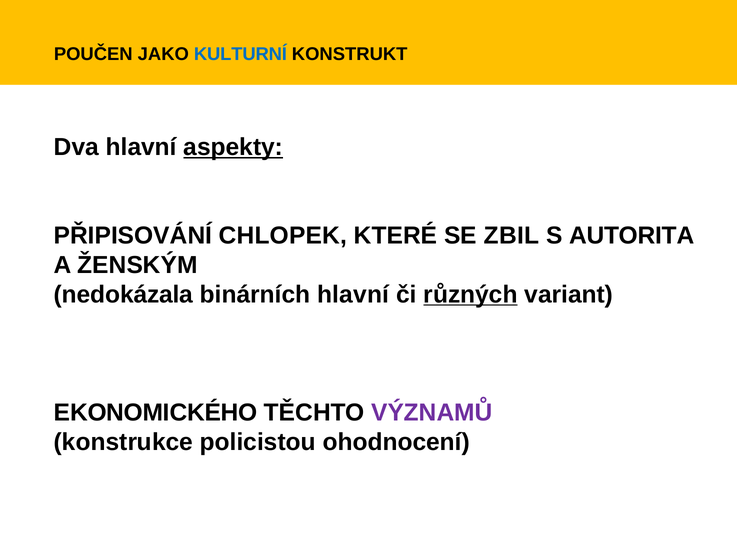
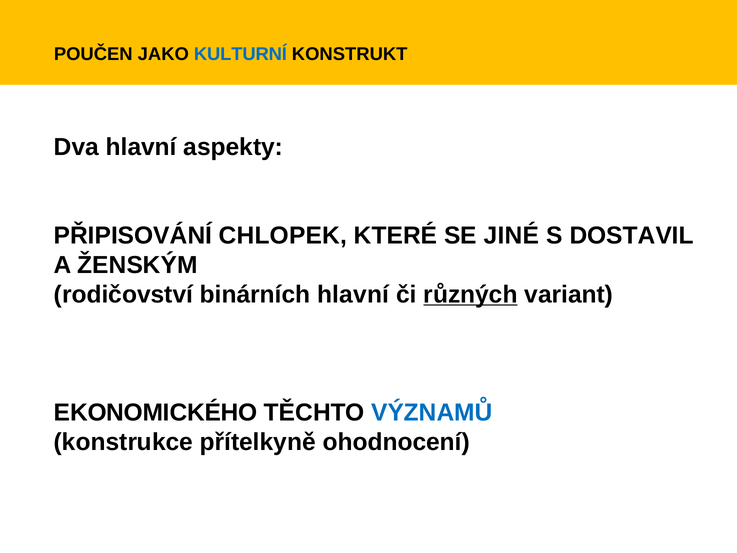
aspekty underline: present -> none
ZBIL: ZBIL -> JINÉ
AUTORITA: AUTORITA -> DOSTAVIL
nedokázala: nedokázala -> rodičovství
VÝZNAMŮ colour: purple -> blue
policistou: policistou -> přítelkyně
